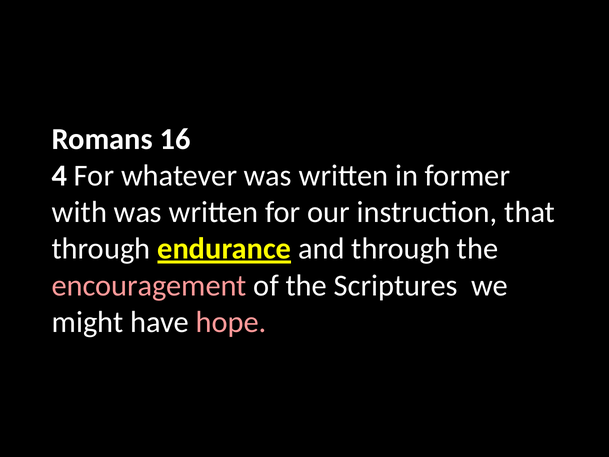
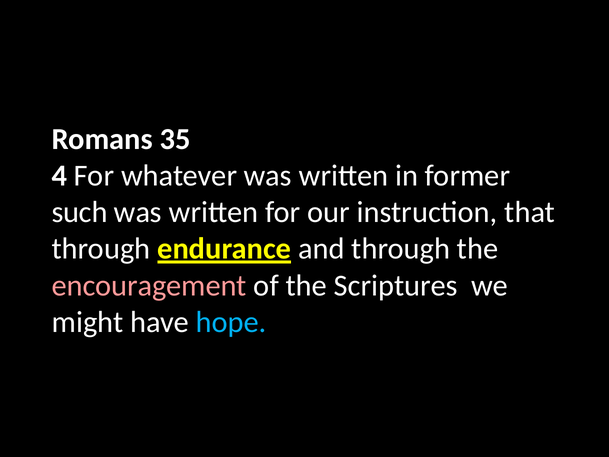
16: 16 -> 35
with: with -> such
hope colour: pink -> light blue
